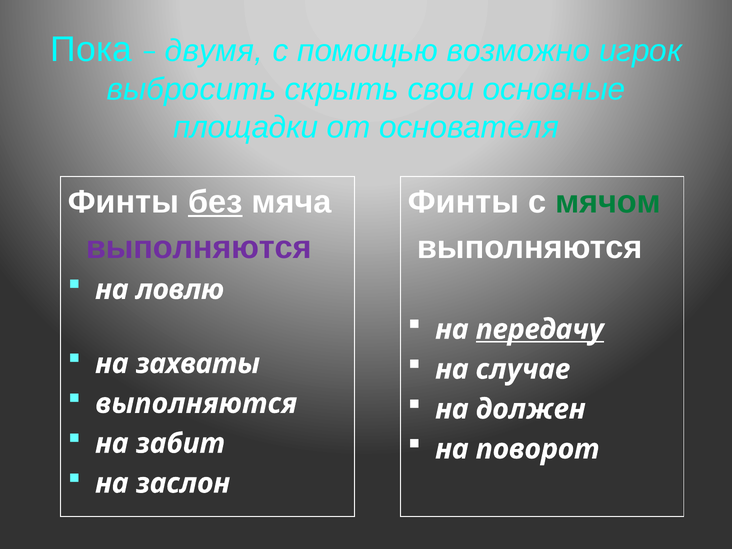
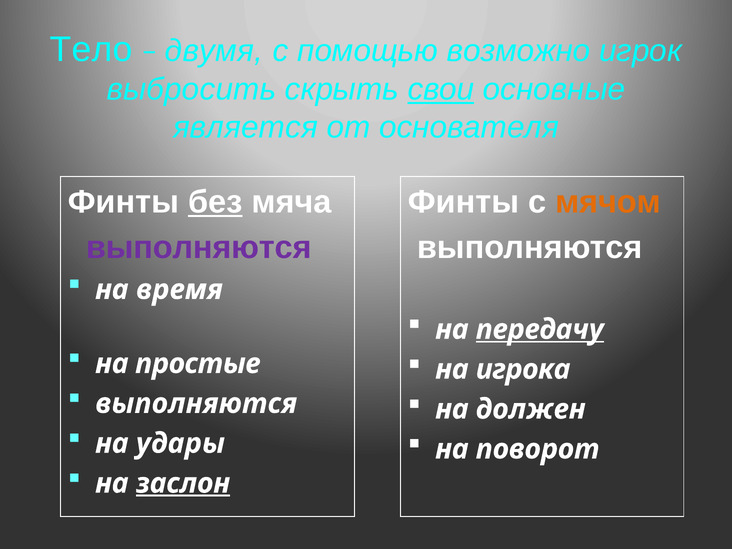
Пока: Пока -> Тело
свои underline: none -> present
площадки: площадки -> является
мячом colour: green -> orange
ловлю: ловлю -> время
захваты: захваты -> простые
случае: случае -> игрока
забит: забит -> удары
заслон underline: none -> present
